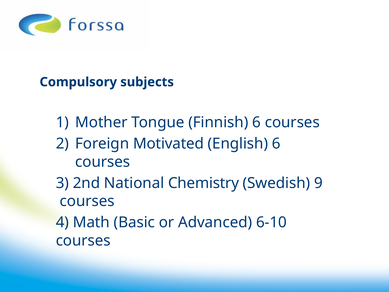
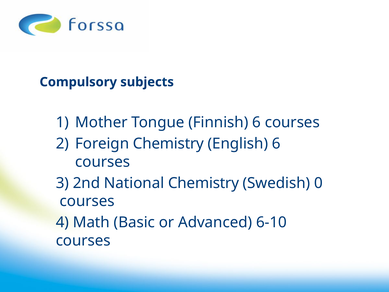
Foreign Motivated: Motivated -> Chemistry
9: 9 -> 0
